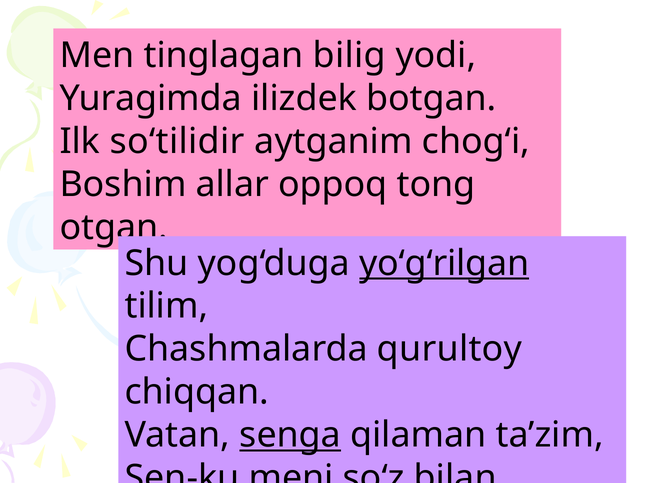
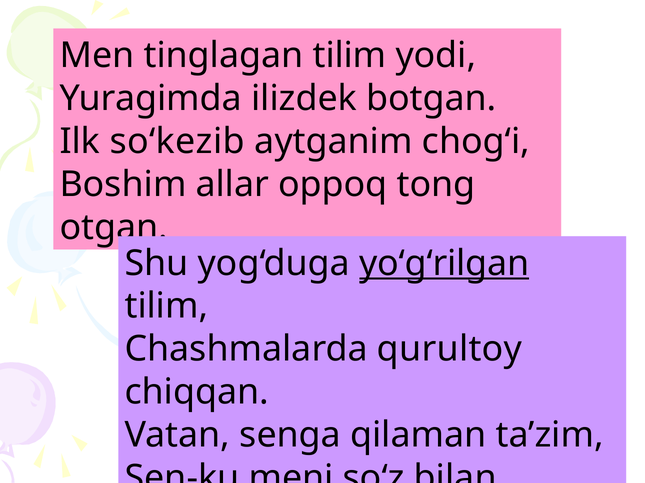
tinglagan bilig: bilig -> tilim
so‘tilidir: so‘tilidir -> so‘kezib
senga underline: present -> none
